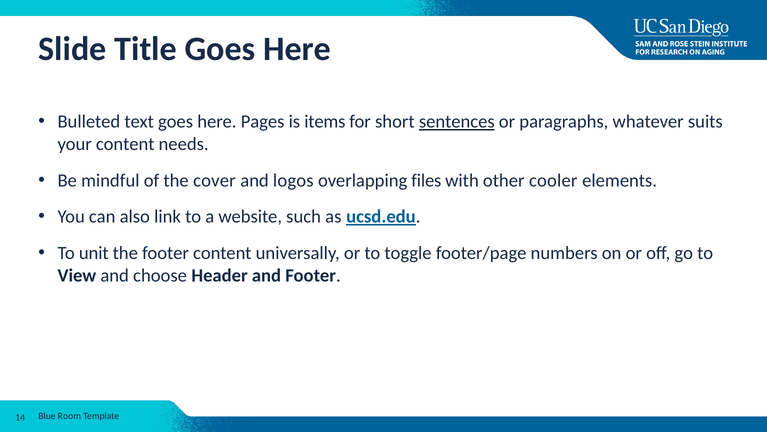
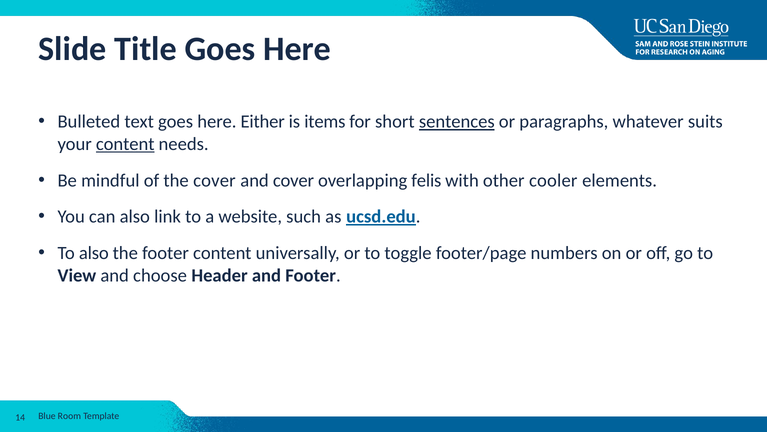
Pages: Pages -> Either
content at (125, 144) underline: none -> present
and logos: logos -> cover
files: files -> felis
To unit: unit -> also
